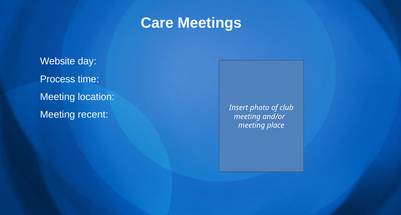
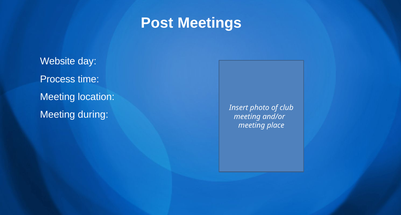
Care: Care -> Post
recent: recent -> during
